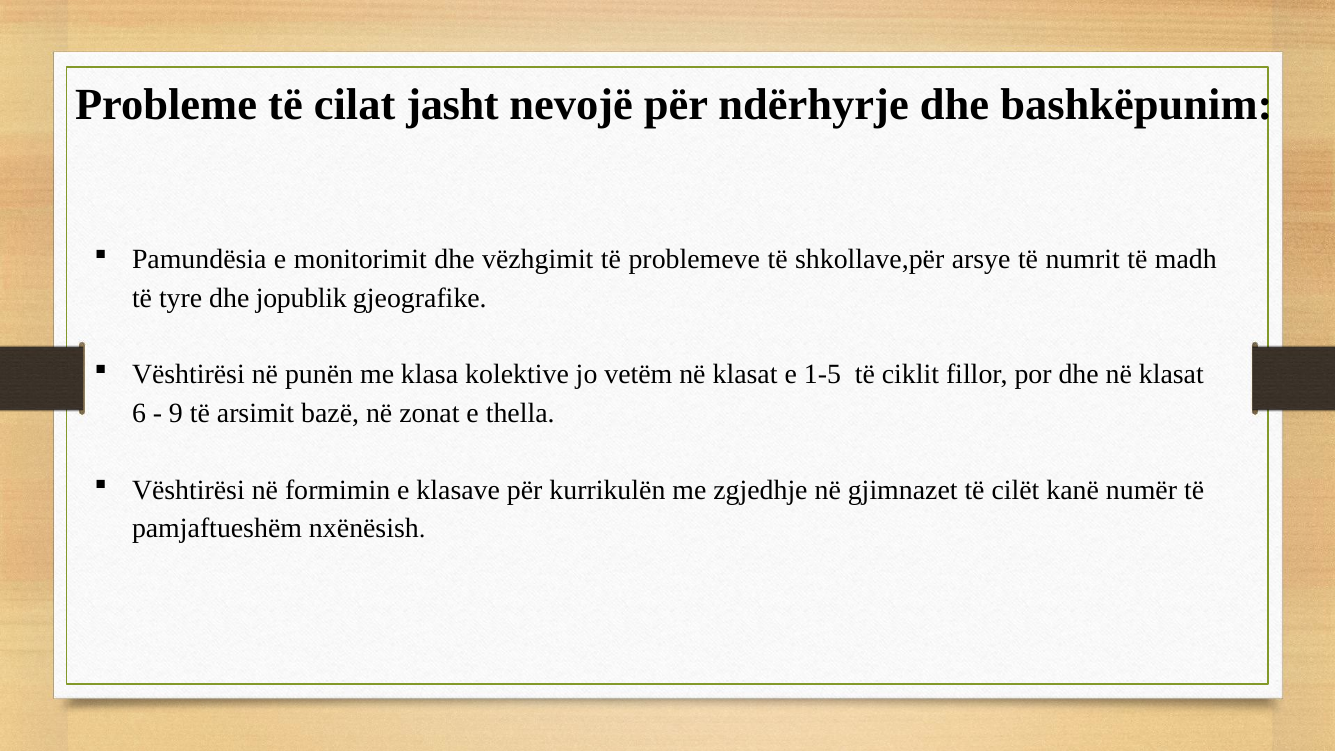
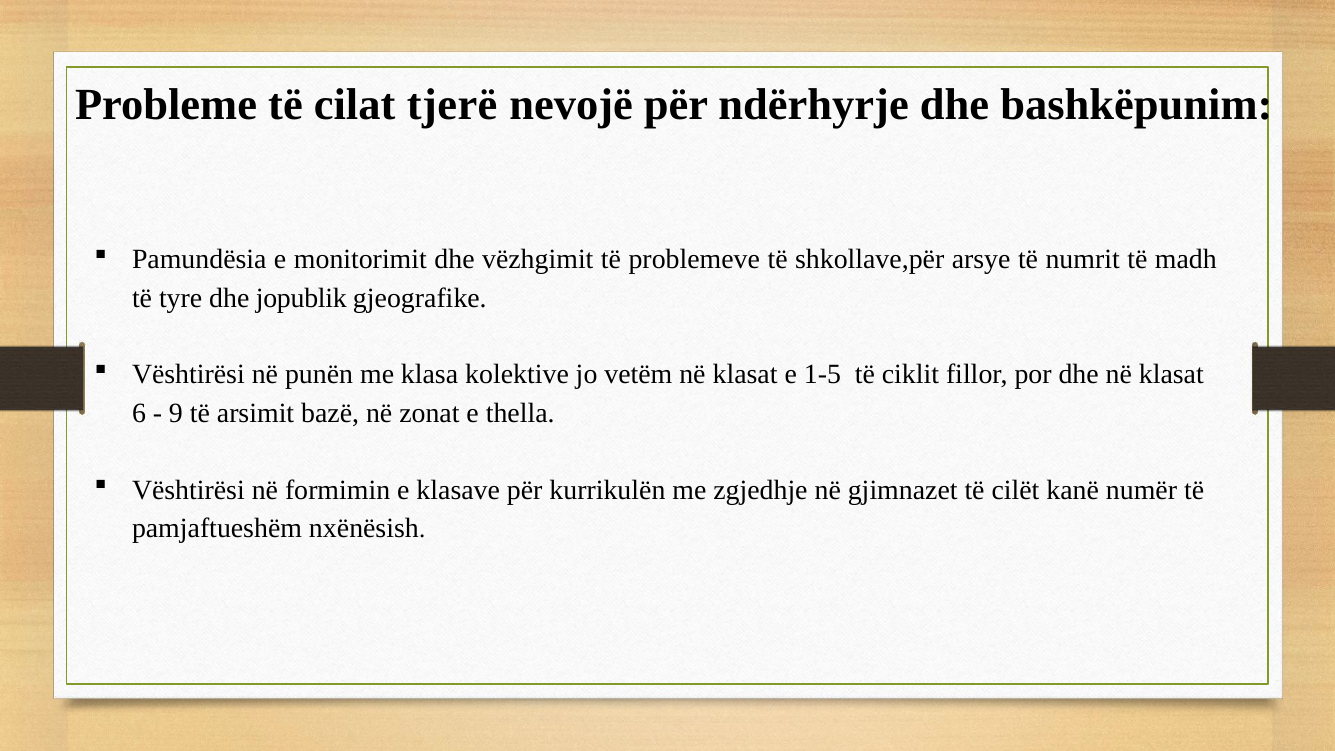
jasht: jasht -> tjerë
